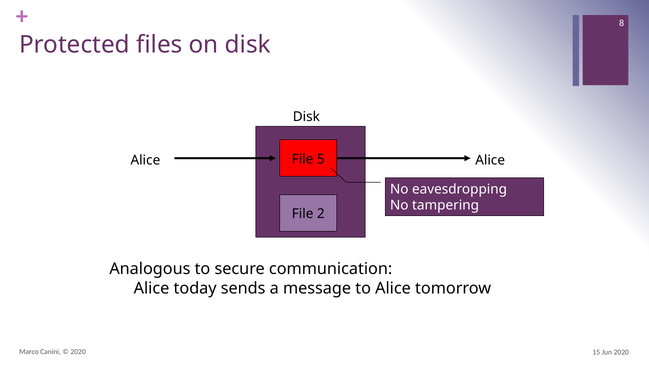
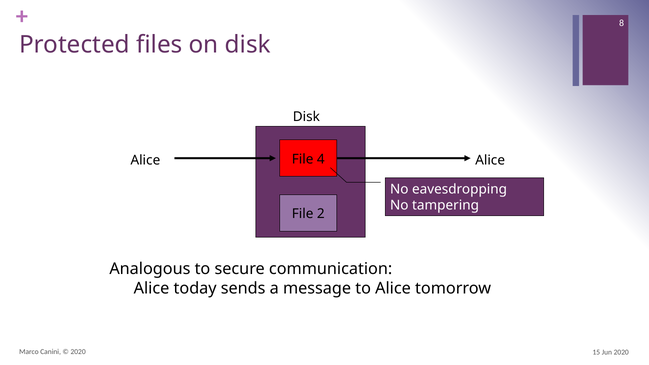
5: 5 -> 4
